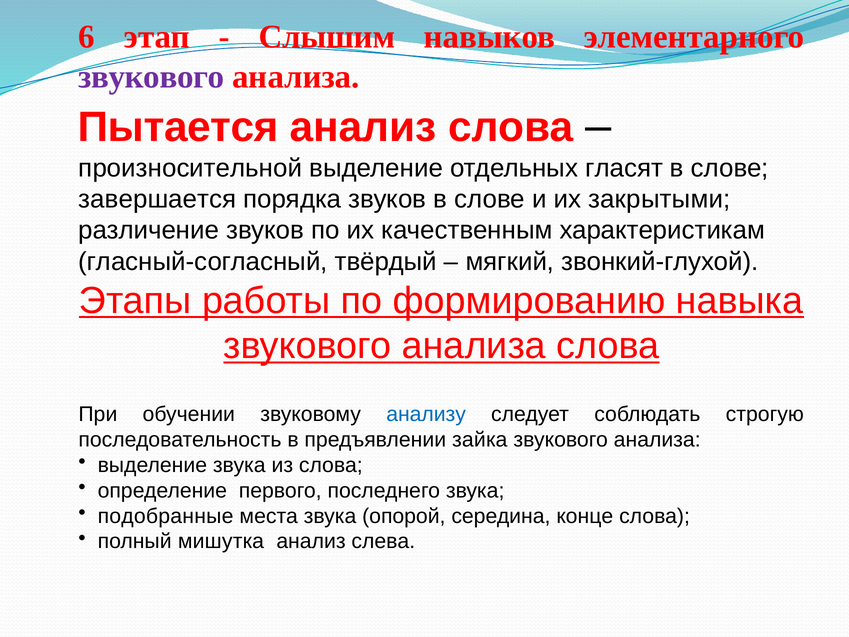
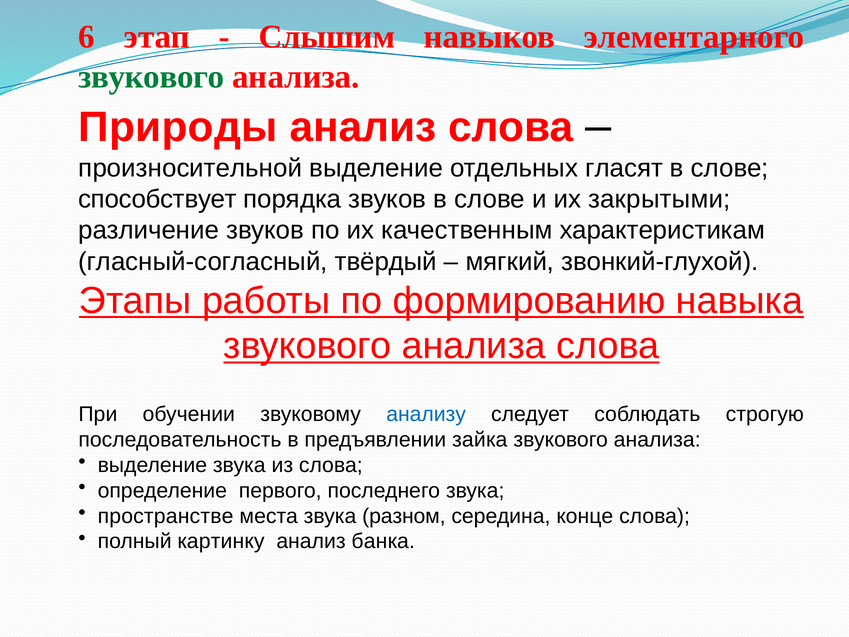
звукового at (151, 77) colour: purple -> green
Пытается: Пытается -> Природы
завершается: завершается -> способствует
подобранные: подобранные -> пространстве
опорой: опорой -> разном
мишутка: мишутка -> картинку
слева: слева -> банка
